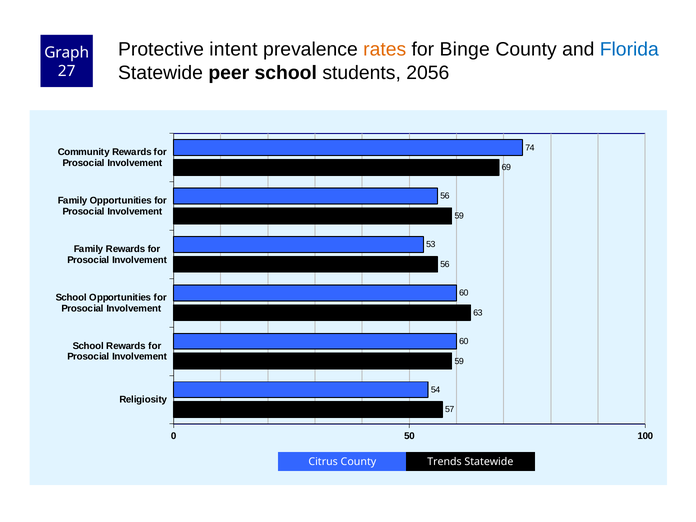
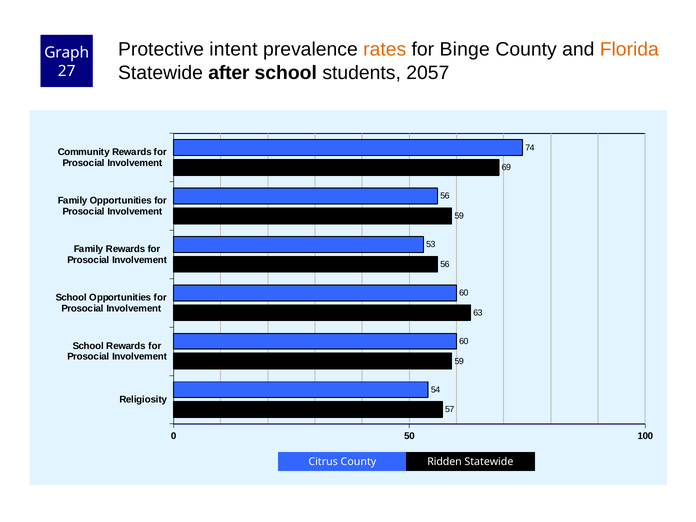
Florida colour: blue -> orange
peer: peer -> after
2056: 2056 -> 2057
Trends: Trends -> Ridden
